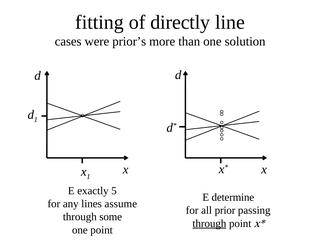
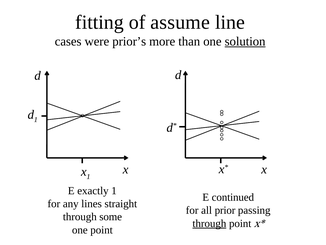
directly: directly -> assume
solution underline: none -> present
exactly 5: 5 -> 1
determine: determine -> continued
assume: assume -> straight
